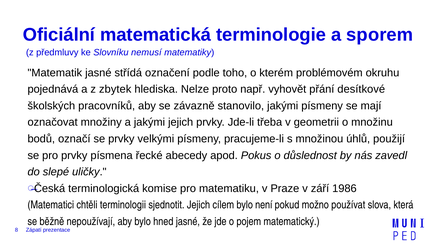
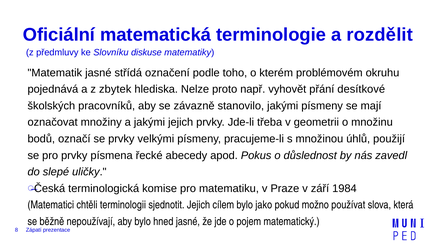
sporem: sporem -> rozdělit
nemusí: nemusí -> diskuse
1986: 1986 -> 1984
není: není -> jako
